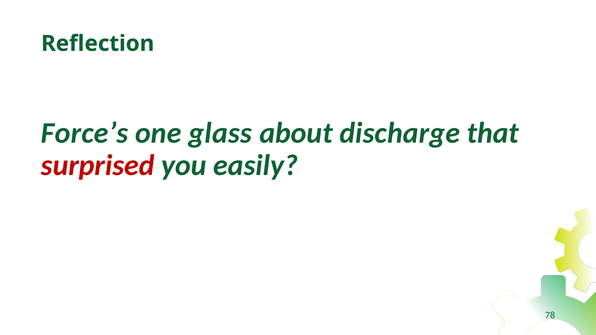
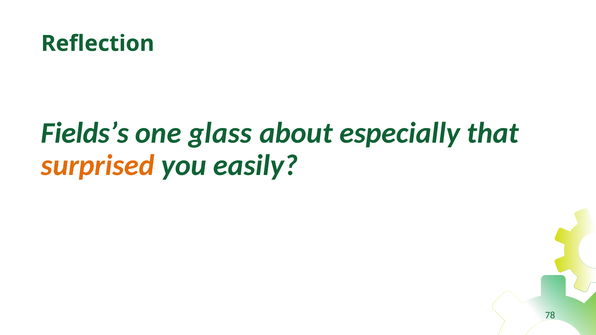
Force’s: Force’s -> Fields’s
discharge: discharge -> especially
surprised colour: red -> orange
